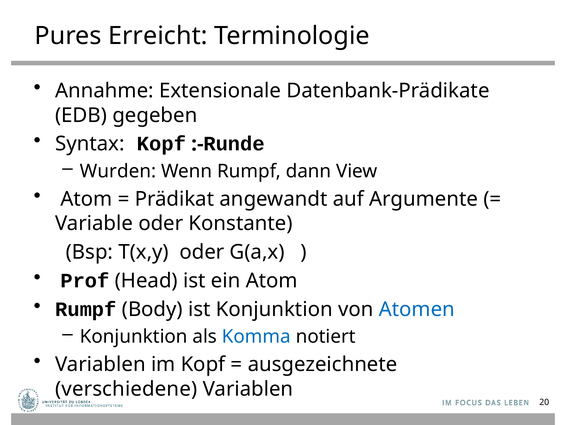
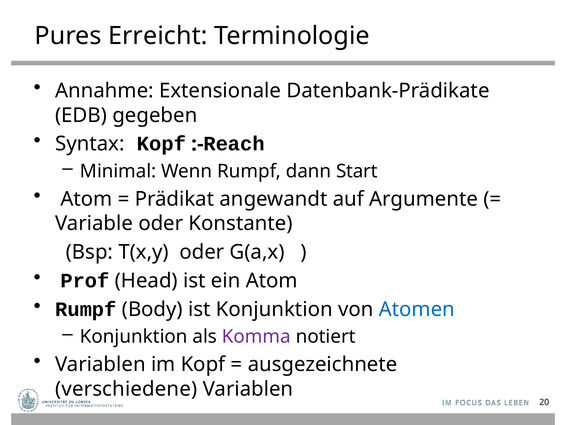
Runde: Runde -> Reach
Wurden: Wurden -> Minimal
View: View -> Start
Komma colour: blue -> purple
